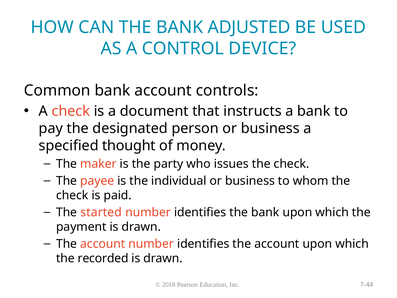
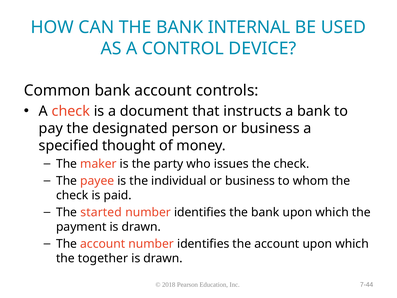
ADJUSTED: ADJUSTED -> INTERNAL
recorded: recorded -> together
